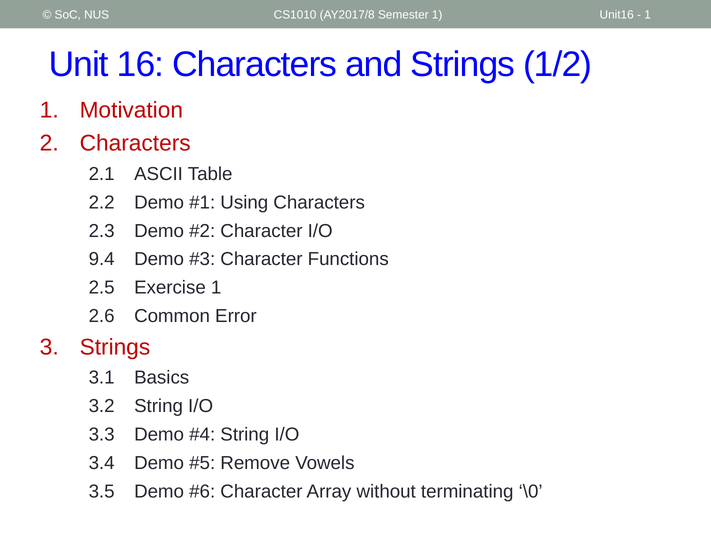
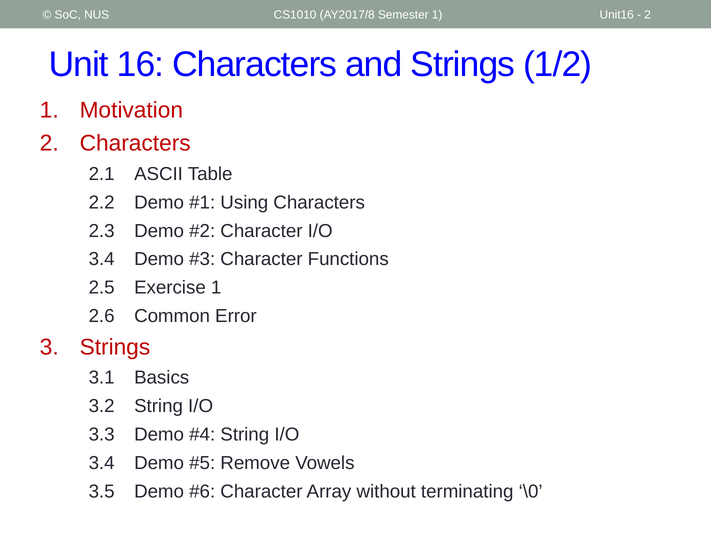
1 at (648, 15): 1 -> 2
9.4 at (102, 259): 9.4 -> 3.4
